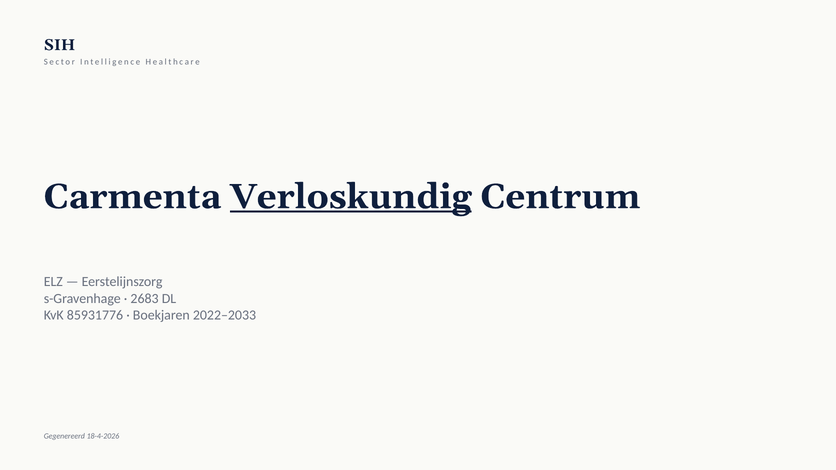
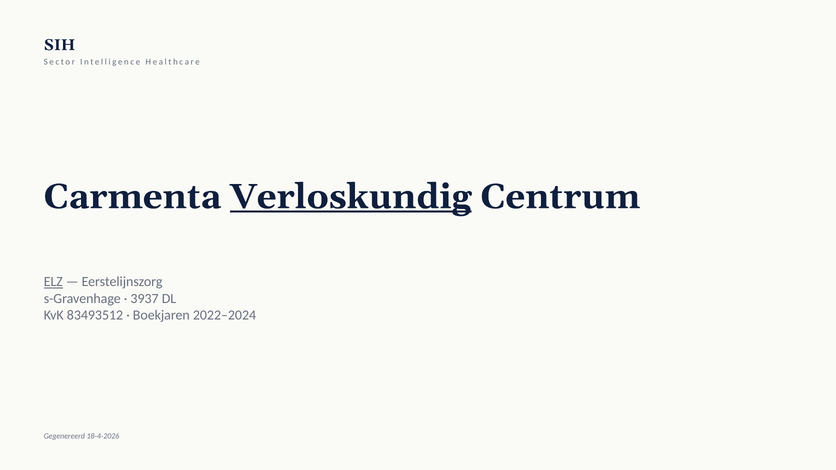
ELZ underline: none -> present
2683: 2683 -> 3937
85931776: 85931776 -> 83493512
2022–2033: 2022–2033 -> 2022–2024
